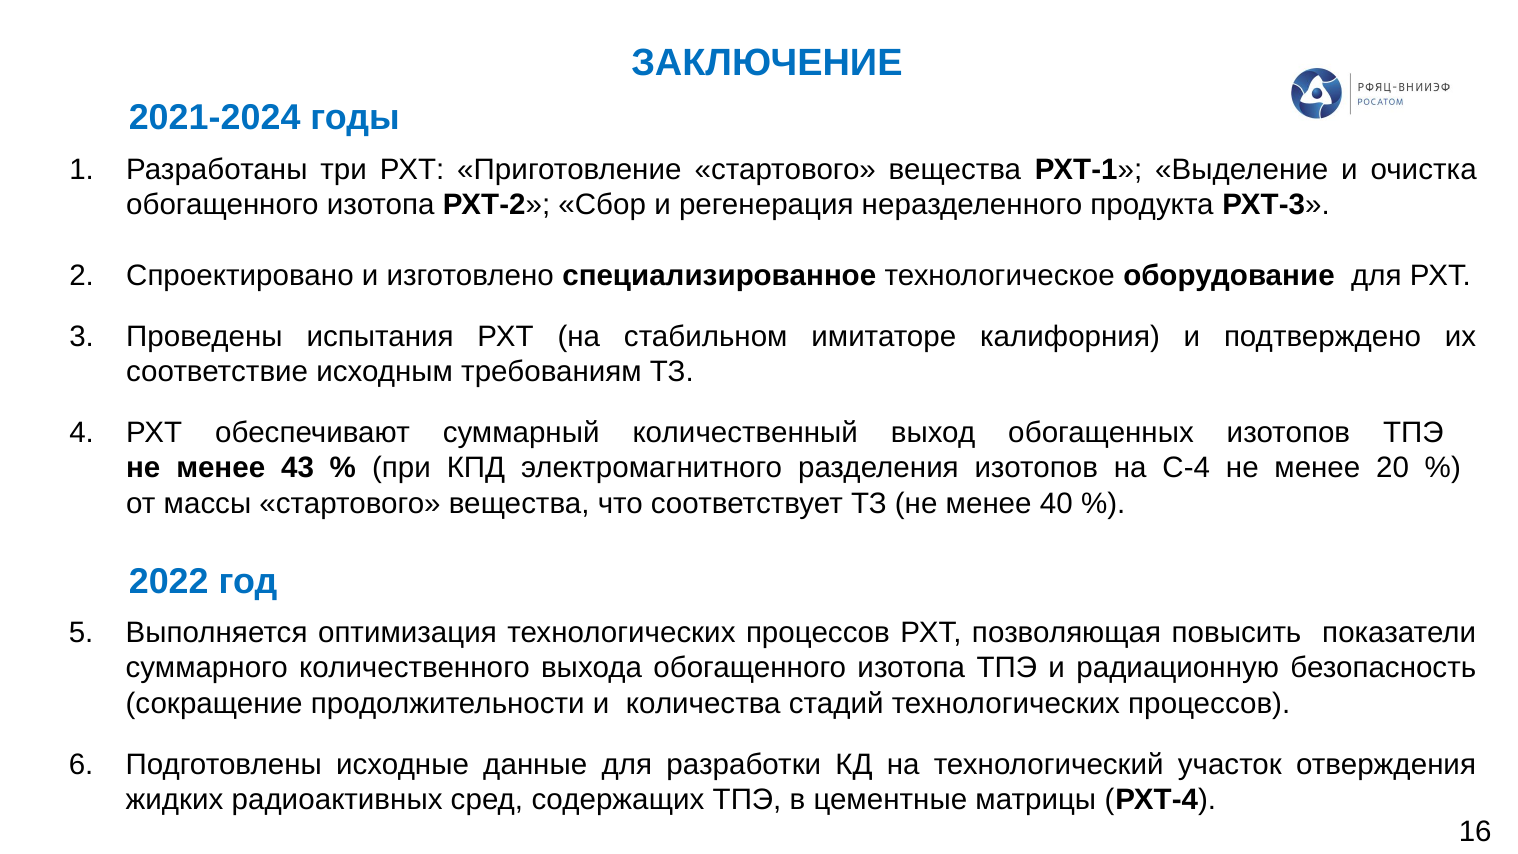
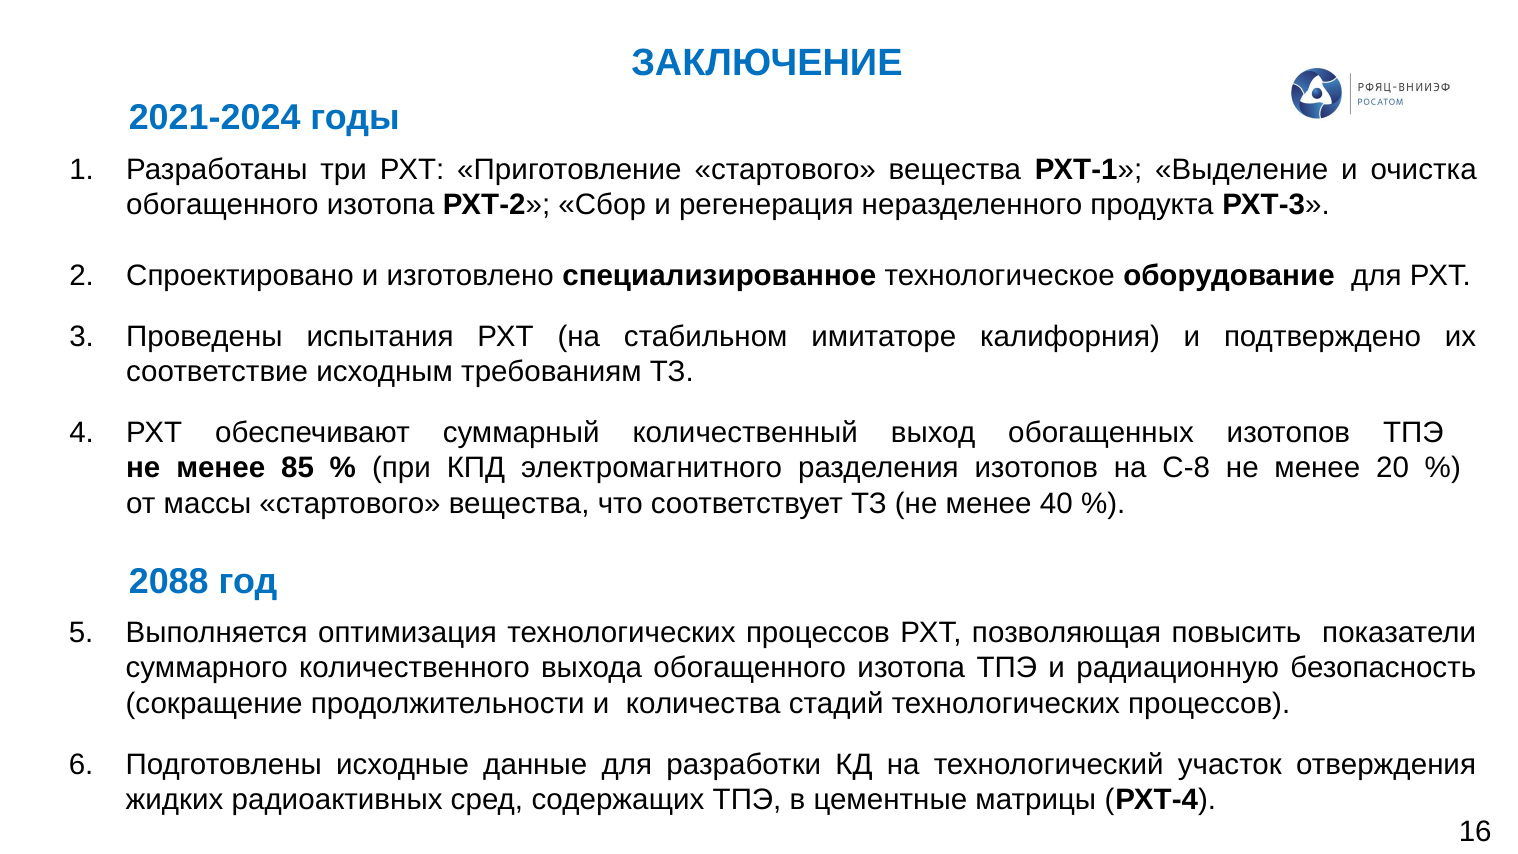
43: 43 -> 85
С-4: С-4 -> С-8
2022: 2022 -> 2088
